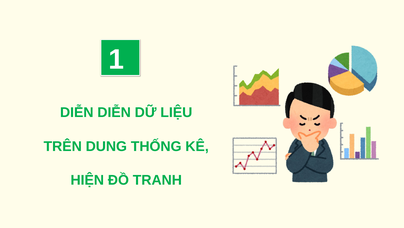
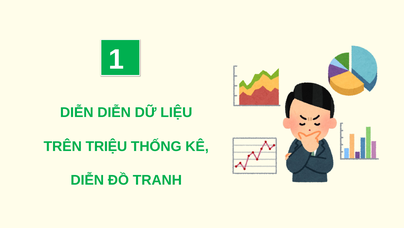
DUNG: DUNG -> TRIỆU
HIỆN at (87, 180): HIỆN -> DIỄN
